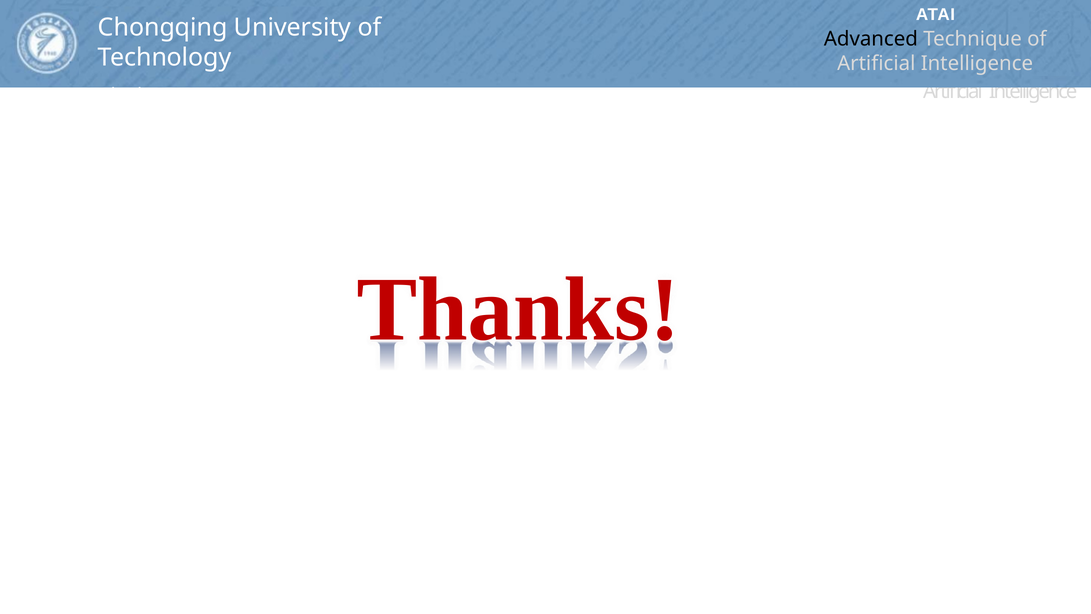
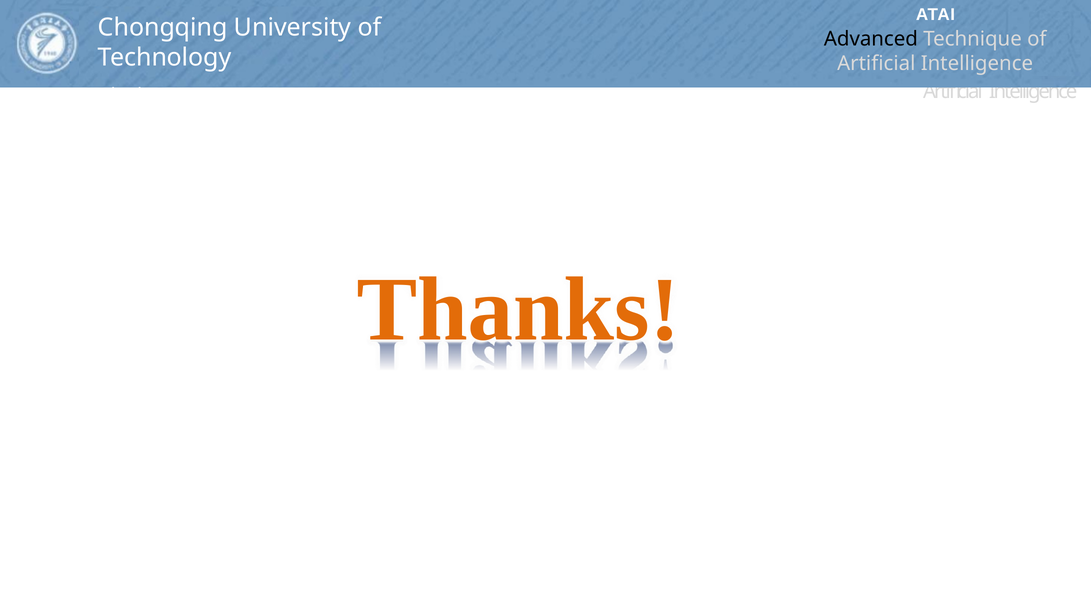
Thanks colour: red -> orange
